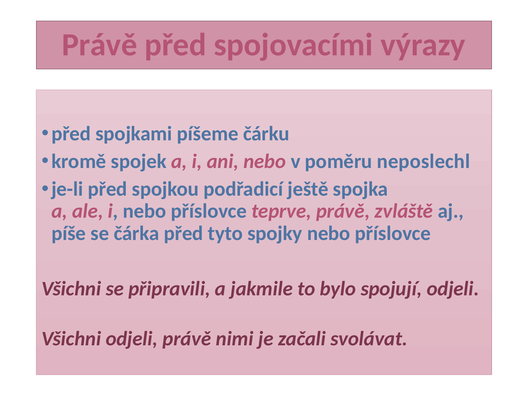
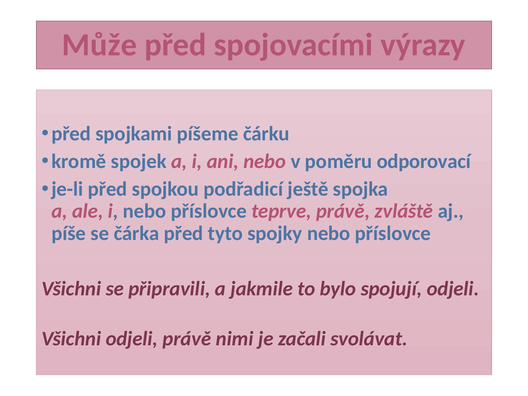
Právě at (100, 45): Právě -> Může
neposlechl: neposlechl -> odporovací
